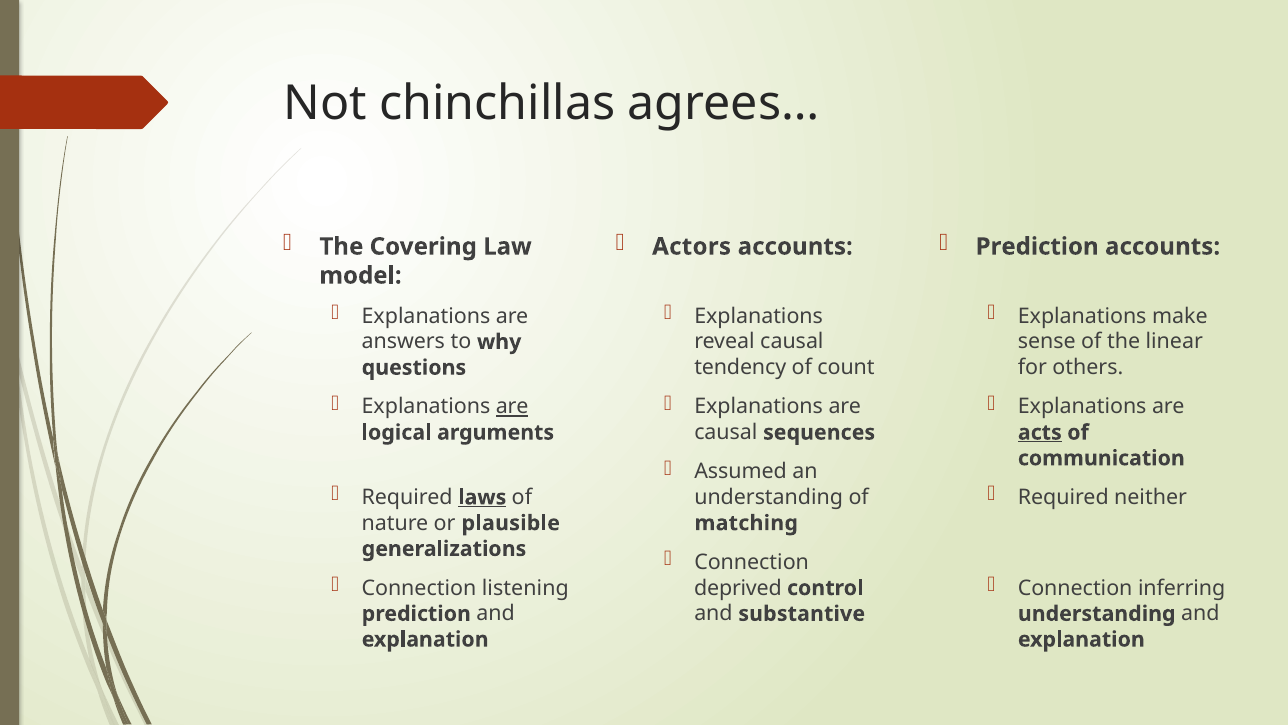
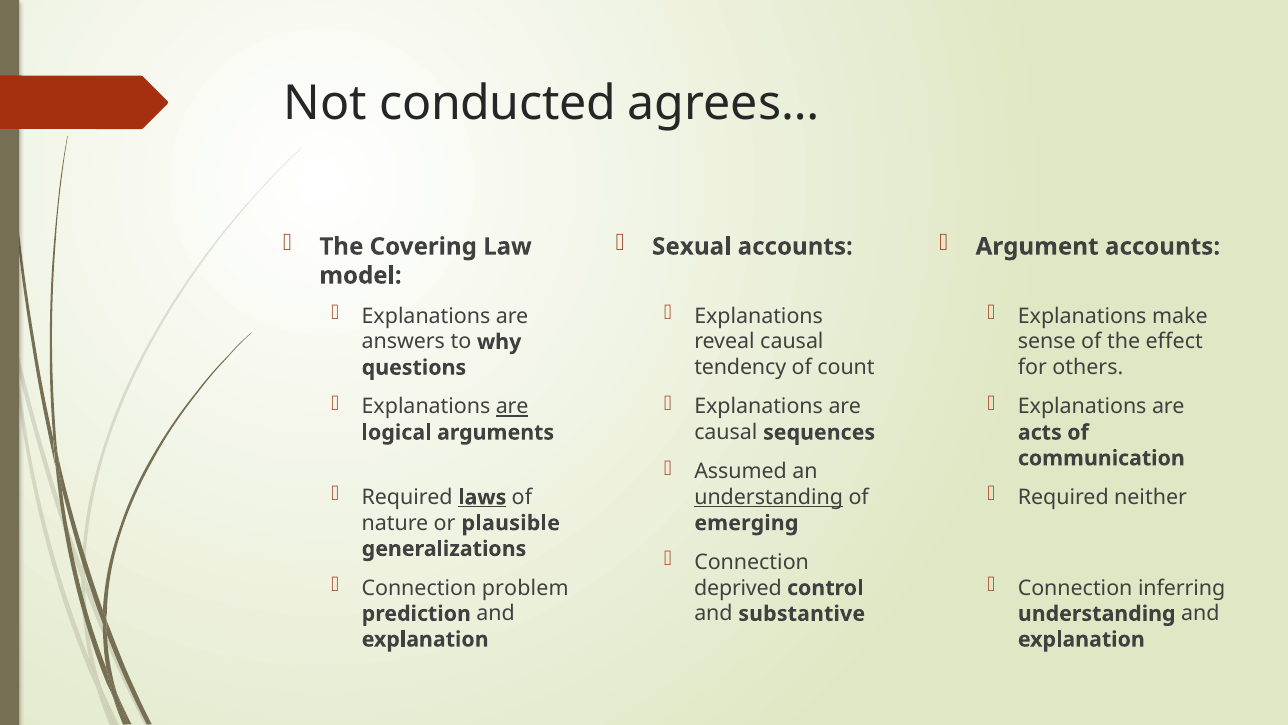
chinchillas: chinchillas -> conducted
Actors: Actors -> Sexual
Prediction at (1037, 246): Prediction -> Argument
linear: linear -> effect
acts underline: present -> none
understanding at (769, 497) underline: none -> present
matching: matching -> emerging
listening: listening -> problem
